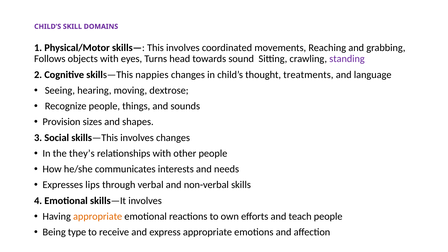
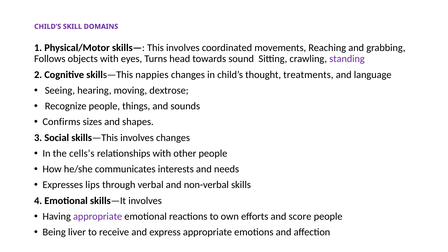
Provision: Provision -> Confirms
they’s: they’s -> cells’s
appropriate at (98, 216) colour: orange -> purple
teach: teach -> score
type: type -> liver
